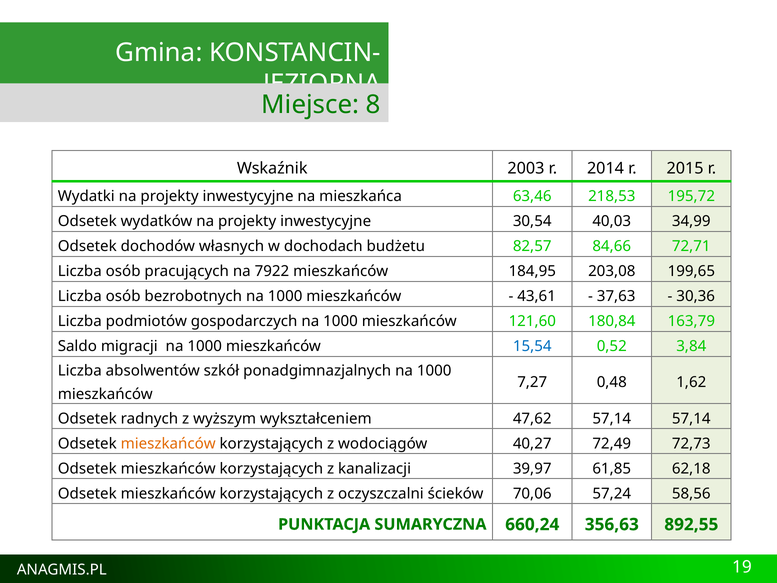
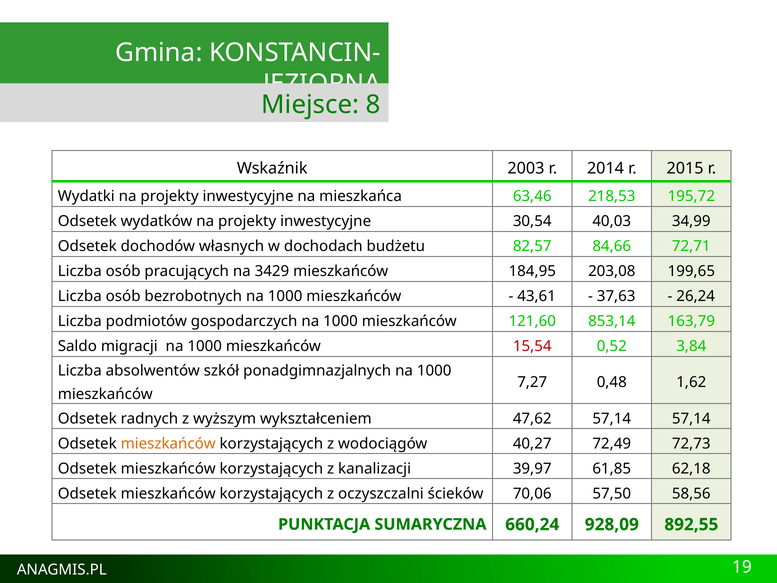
7922: 7922 -> 3429
30,36: 30,36 -> 26,24
180,84: 180,84 -> 853,14
15,54 colour: blue -> red
57,24: 57,24 -> 57,50
356,63: 356,63 -> 928,09
